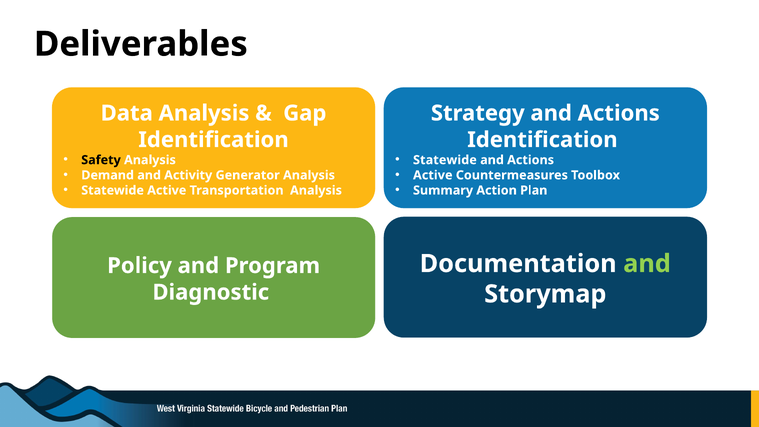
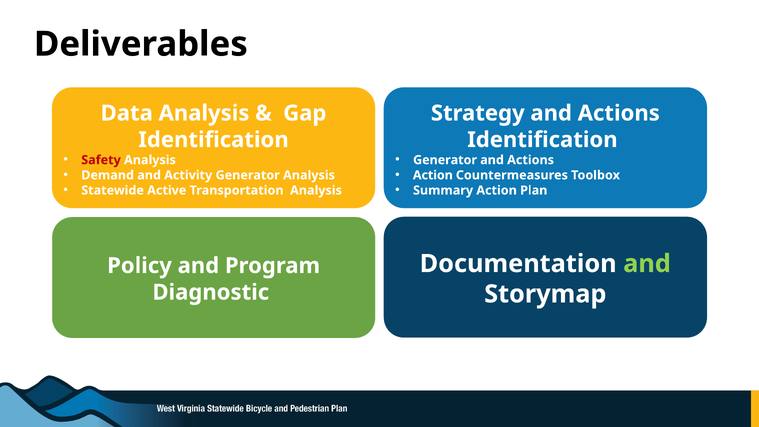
Safety colour: black -> red
Statewide at (445, 160): Statewide -> Generator
Active at (433, 175): Active -> Action
